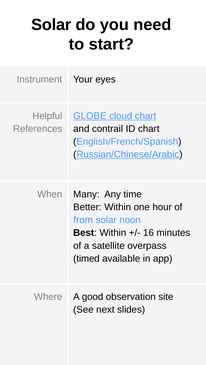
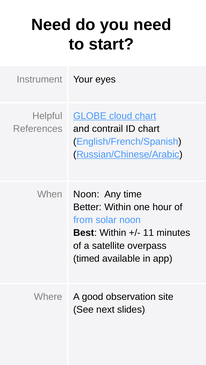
Solar at (51, 25): Solar -> Need
When Many: Many -> Noon
16: 16 -> 11
